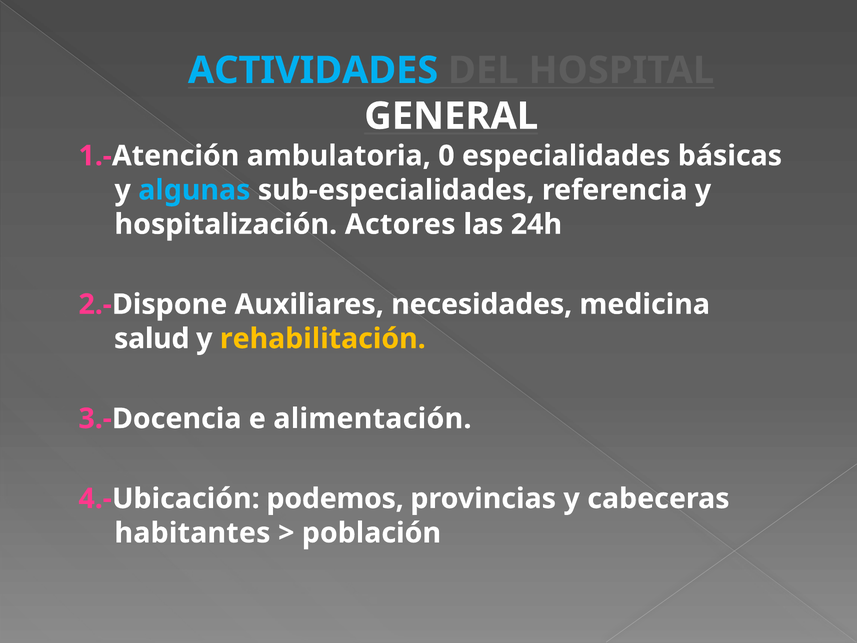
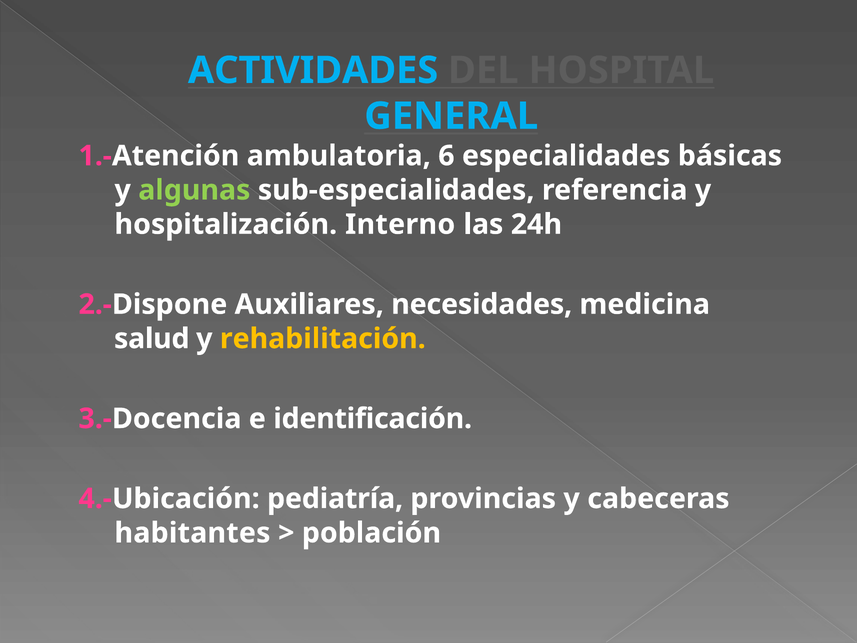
GENERAL colour: white -> light blue
0: 0 -> 6
algunas colour: light blue -> light green
Actores: Actores -> Interno
alimentación: alimentación -> identificación
podemos: podemos -> pediatría
